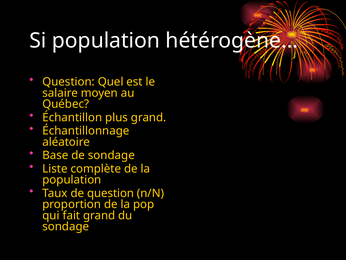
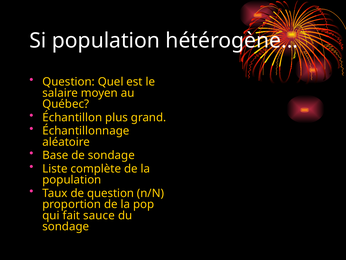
fait grand: grand -> sauce
